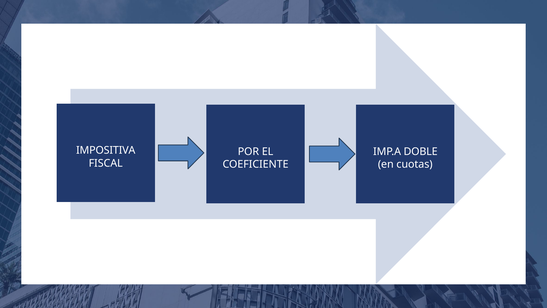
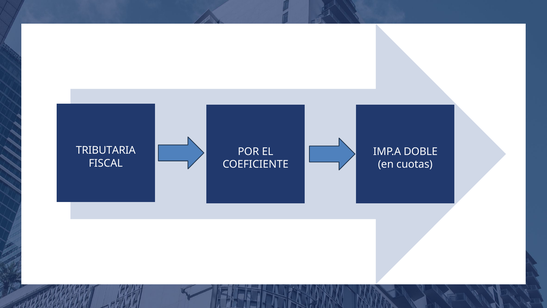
IMPOSITIVA: IMPOSITIVA -> TRIBUTARIA
